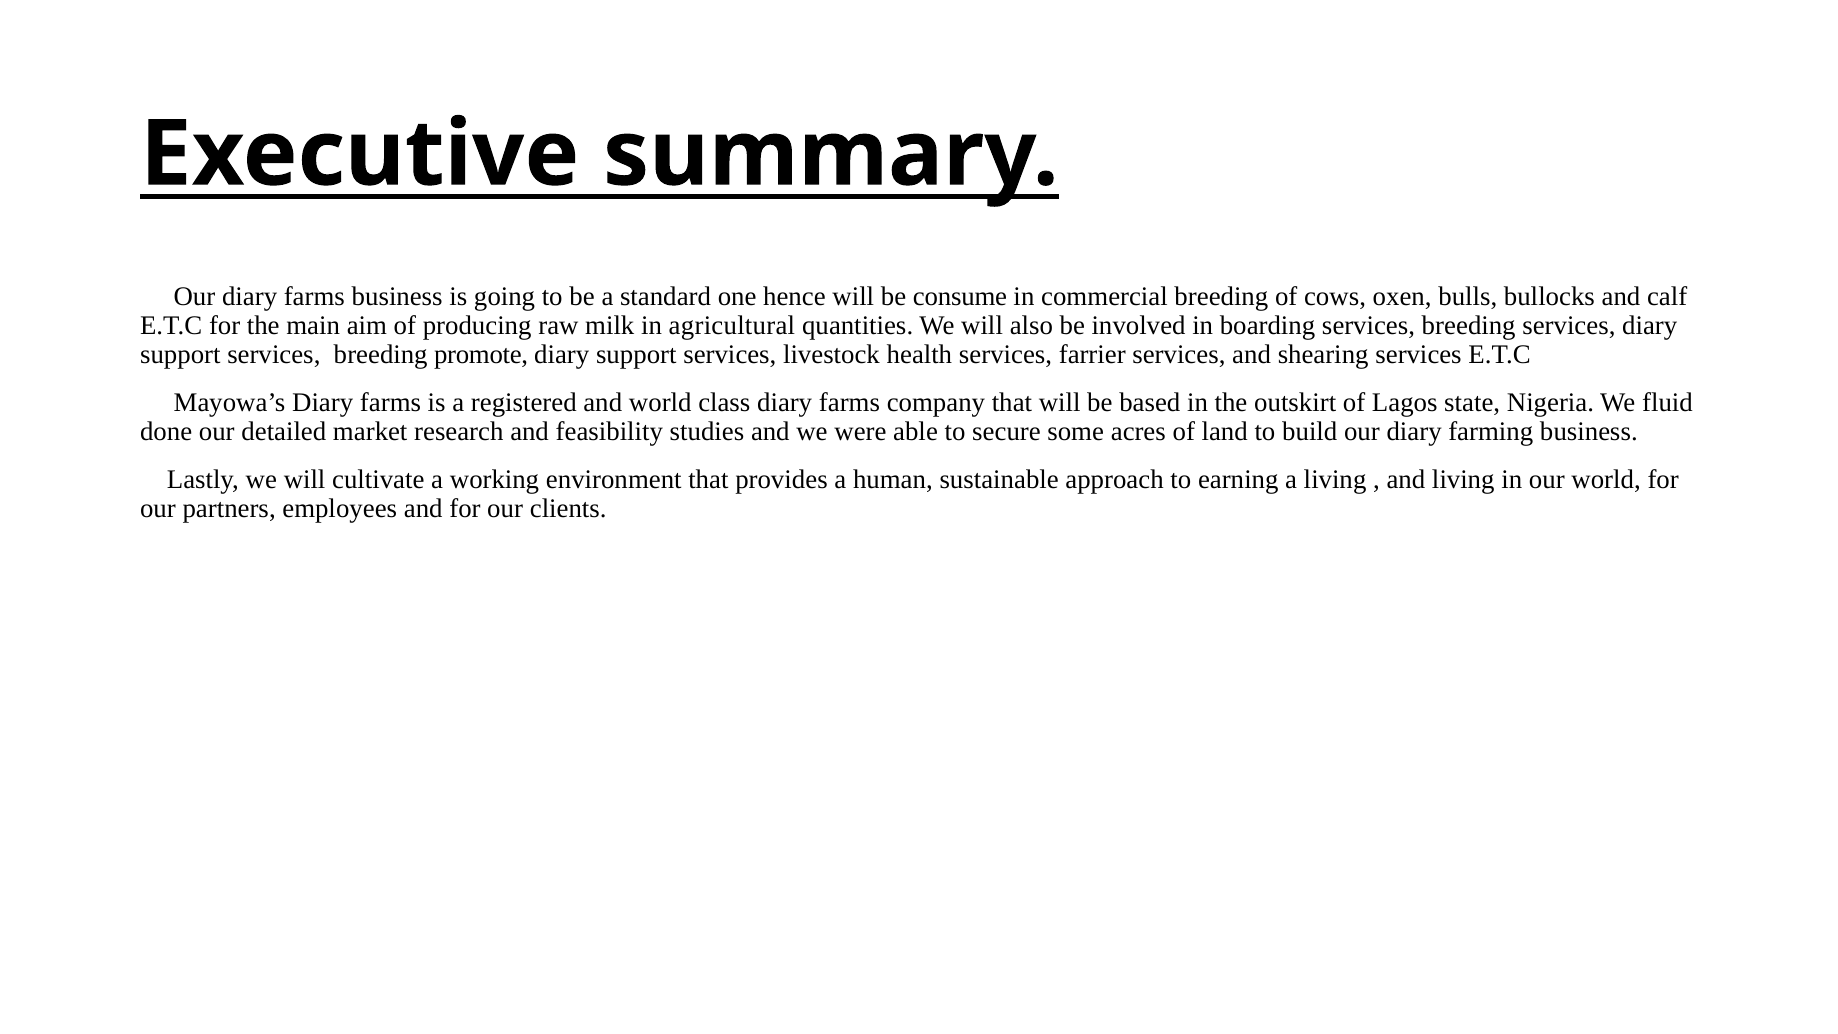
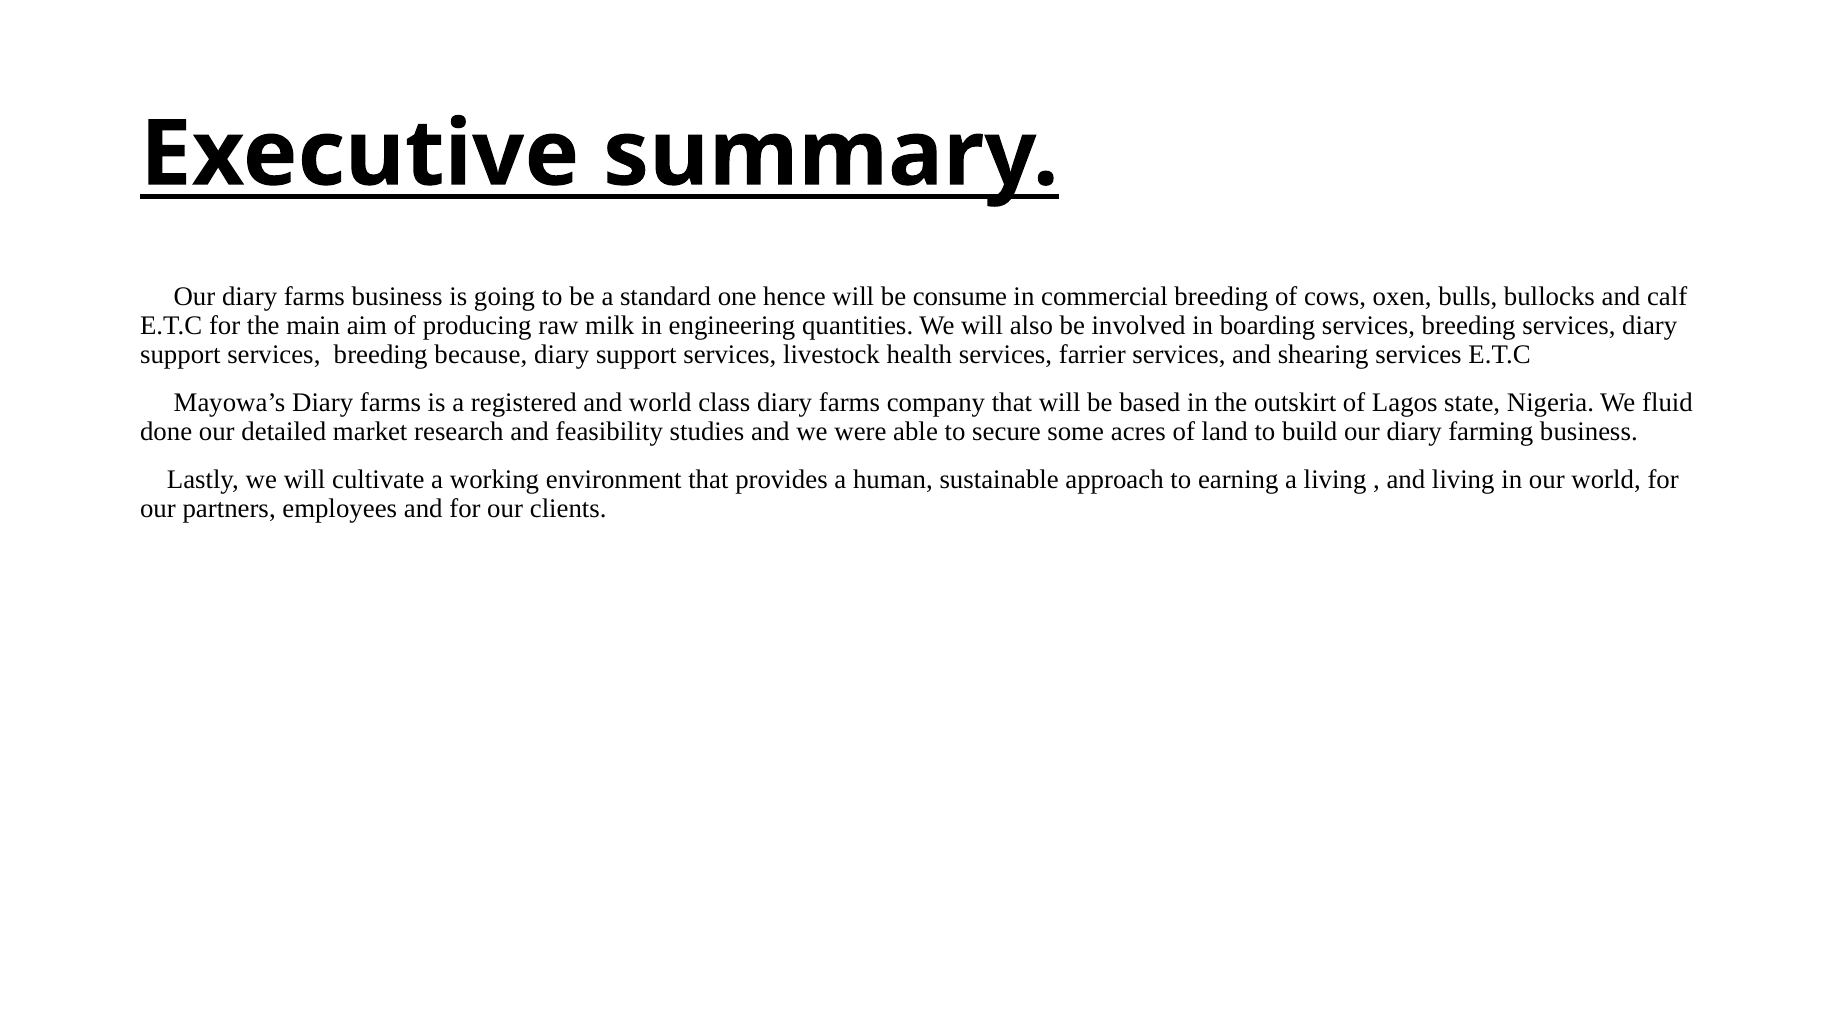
agricultural: agricultural -> engineering
promote: promote -> because
